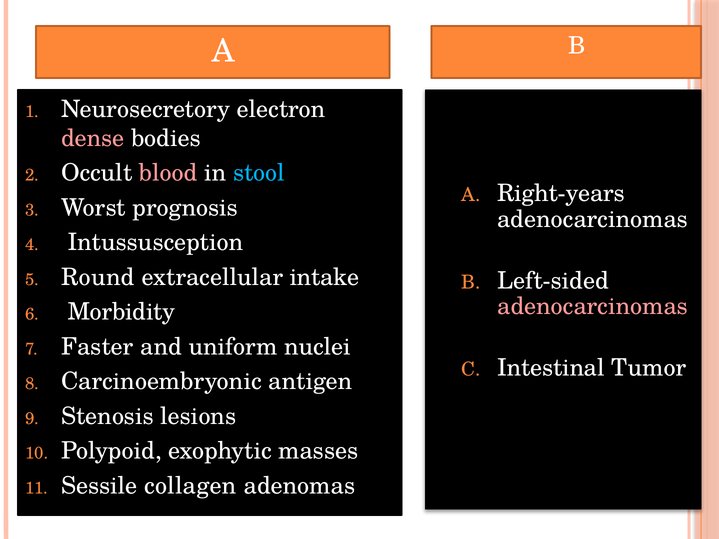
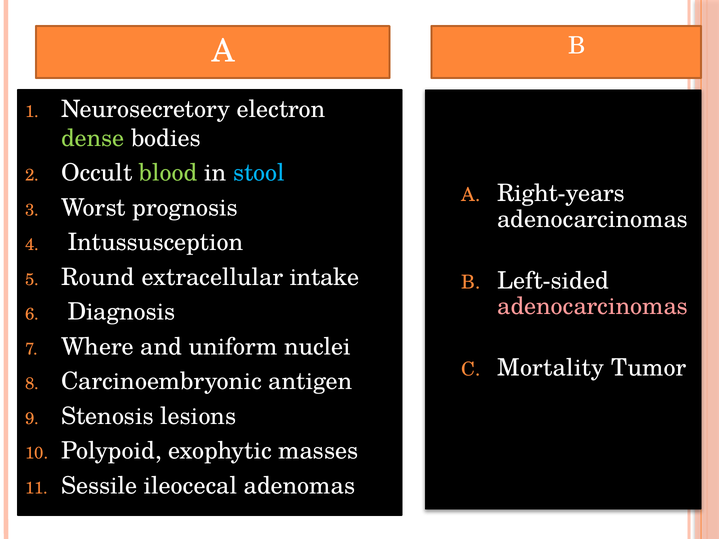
dense colour: pink -> light green
blood colour: pink -> light green
Morbidity: Morbidity -> Diagnosis
Faster: Faster -> Where
Intestinal: Intestinal -> Mortality
collagen: collagen -> ileocecal
